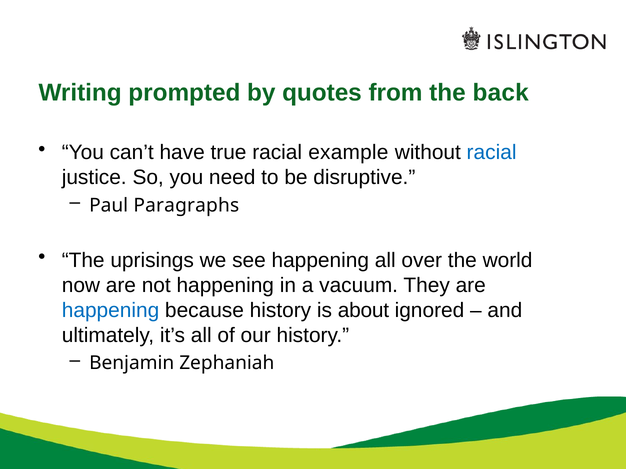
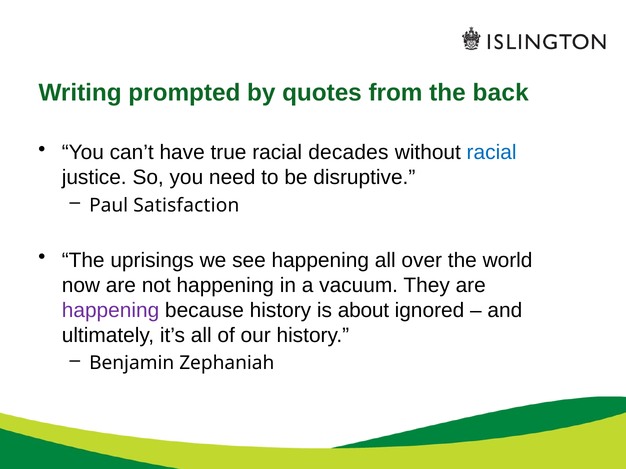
example: example -> decades
Paragraphs: Paragraphs -> Satisfaction
happening at (111, 311) colour: blue -> purple
